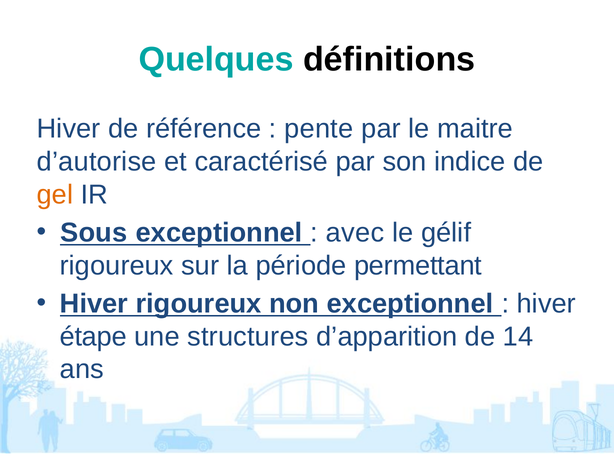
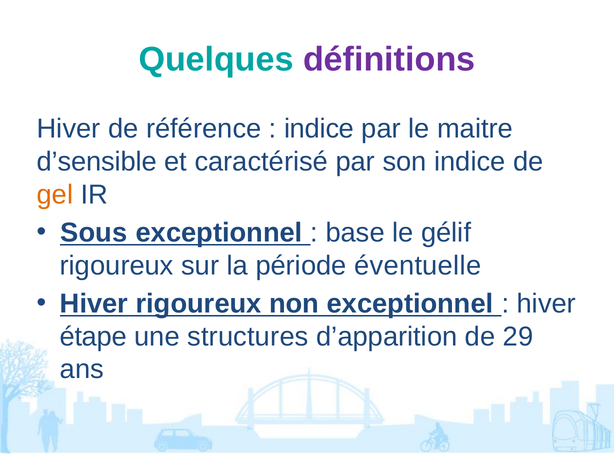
définitions colour: black -> purple
pente at (319, 129): pente -> indice
d’autorise: d’autorise -> d’sensible
avec: avec -> base
permettant: permettant -> éventuelle
14: 14 -> 29
